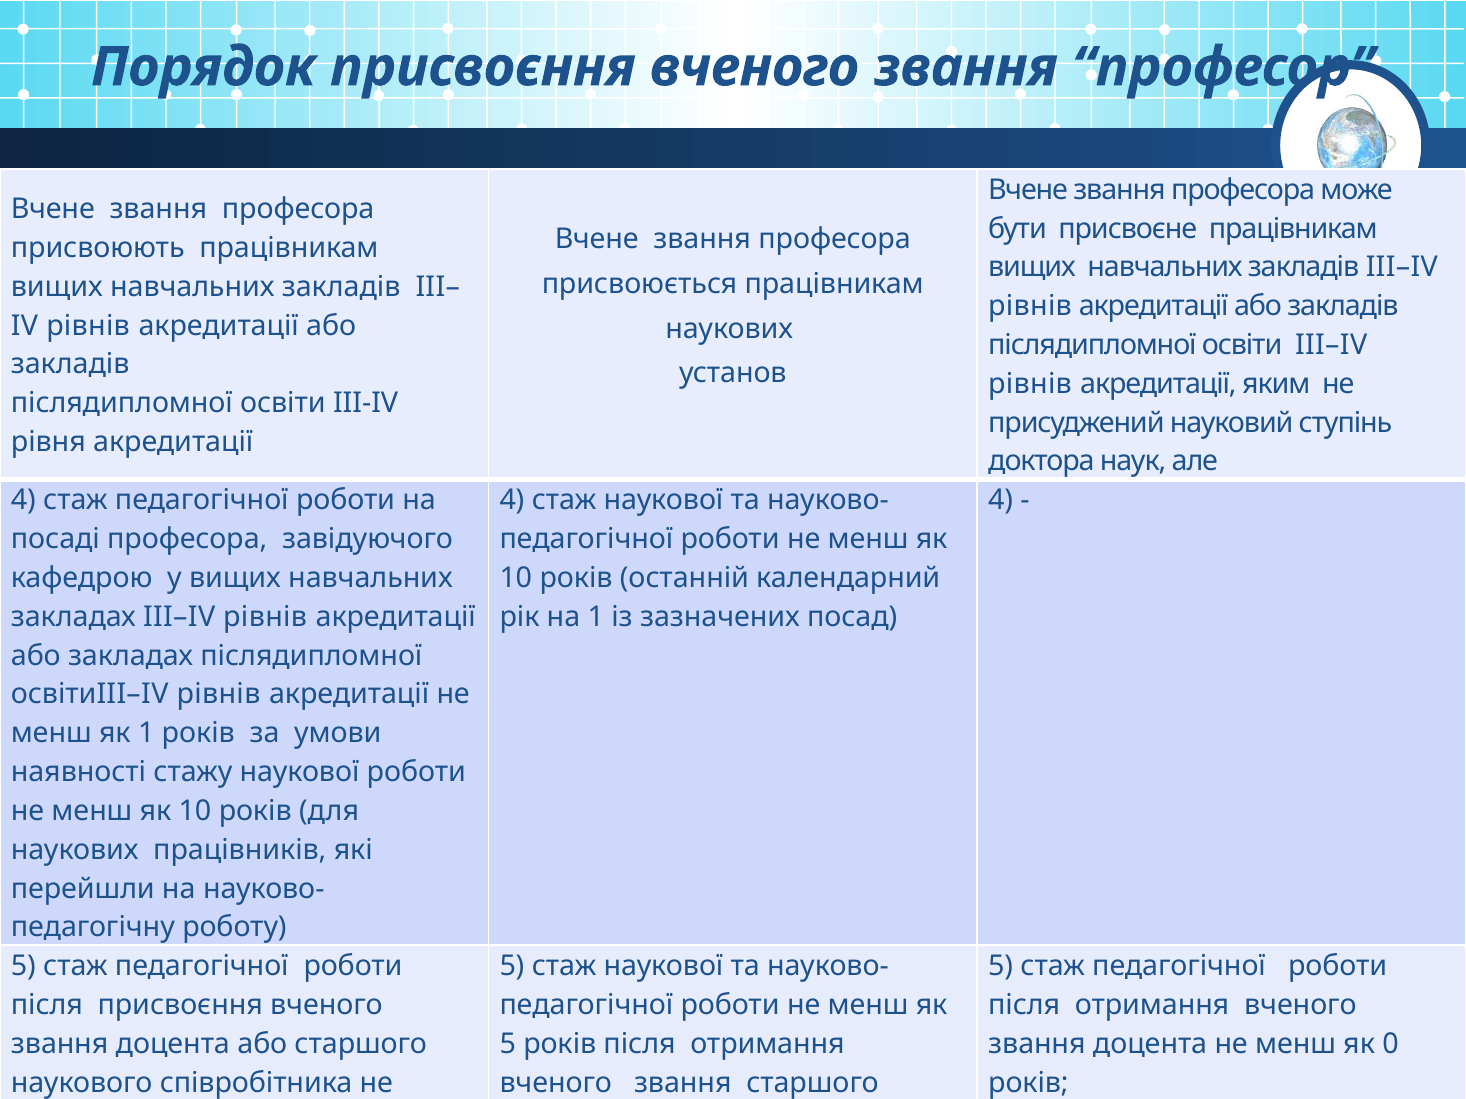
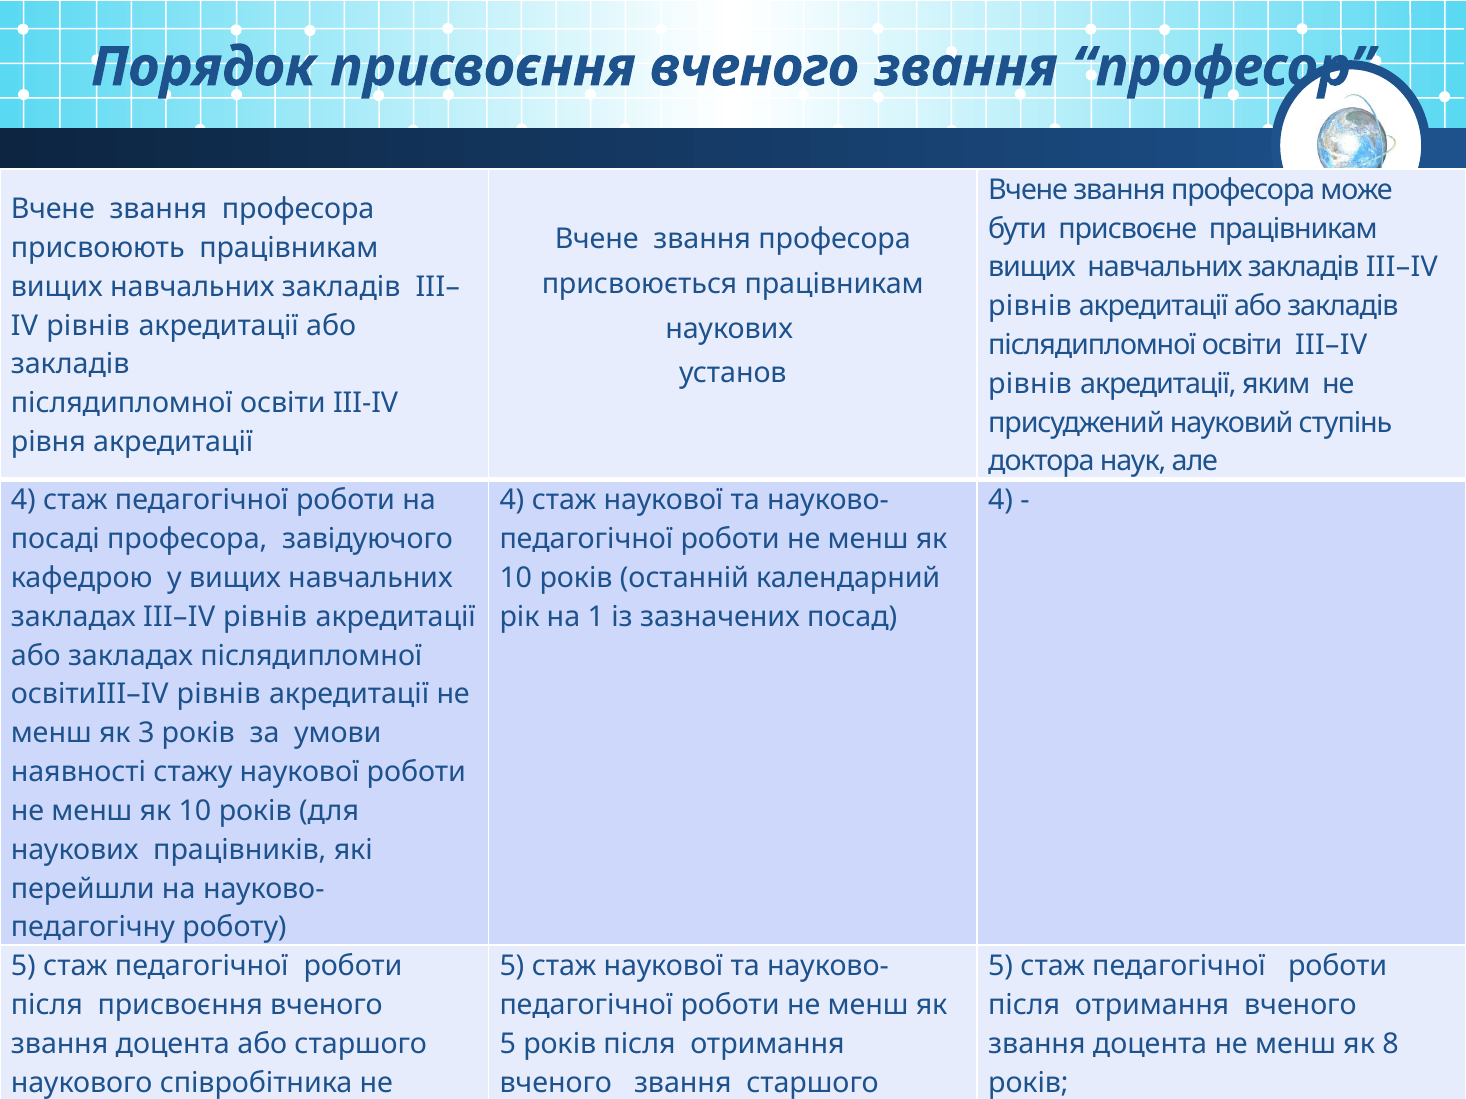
як 1: 1 -> 3
0: 0 -> 8
